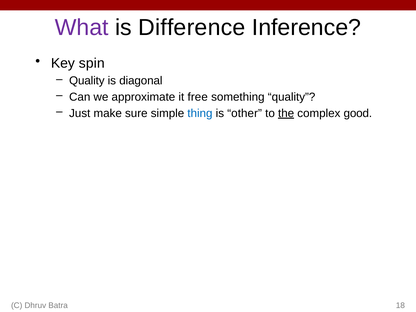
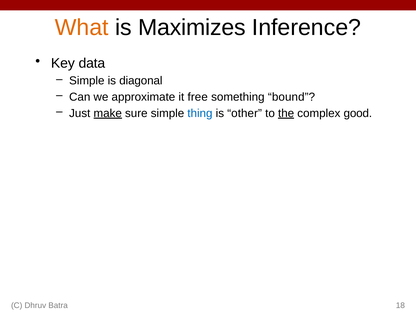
What colour: purple -> orange
Difference: Difference -> Maximizes
spin: spin -> data
Quality at (87, 81): Quality -> Simple
something quality: quality -> bound
make underline: none -> present
